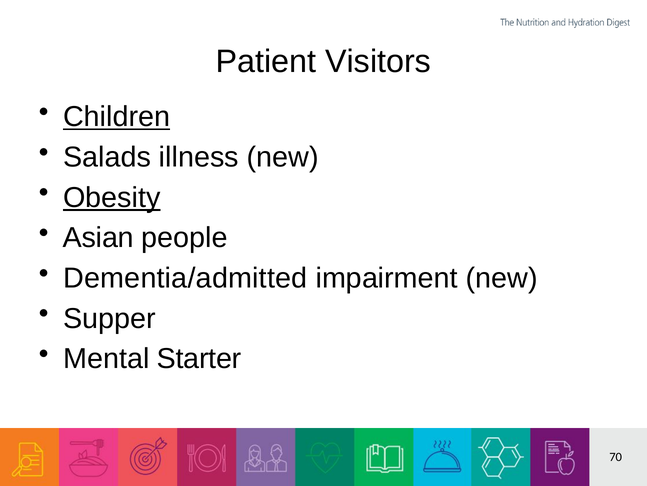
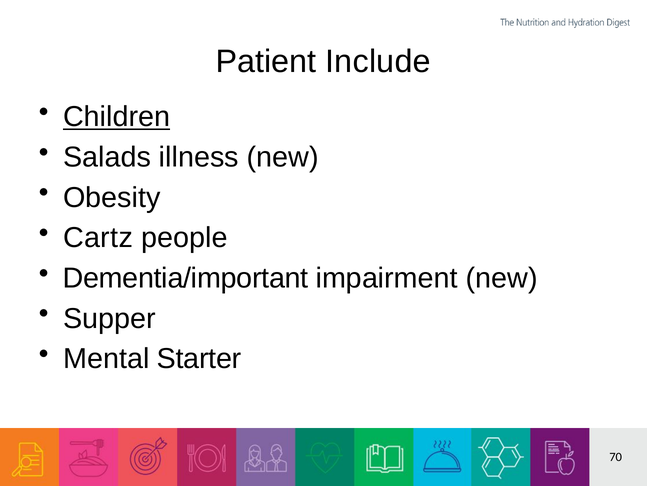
Visitors: Visitors -> Include
Obesity underline: present -> none
Asian: Asian -> Cartz
Dementia/admitted: Dementia/admitted -> Dementia/important
